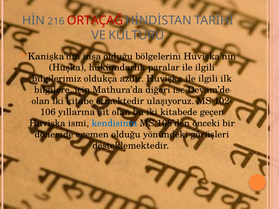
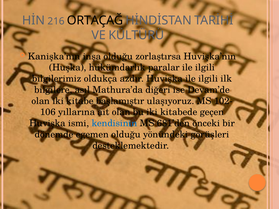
ORTAÇAĞ colour: red -> black
bölgelerini: bölgelerini -> zorlaştırsa
için: için -> asıl
etmektedir: etmektedir -> başlamıştır
108’den: 108’den -> 681’den
